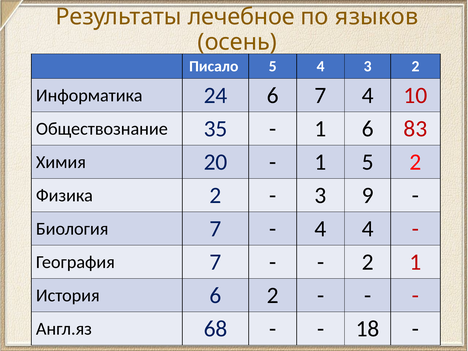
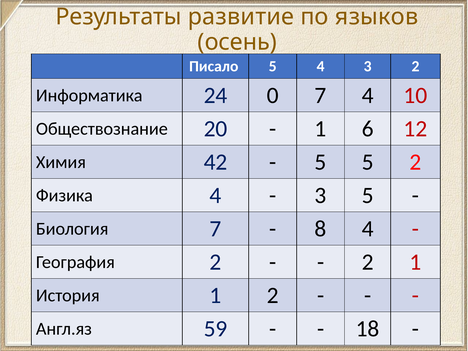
лечебное: лечебное -> развитие
24 6: 6 -> 0
35: 35 -> 20
83: 83 -> 12
20: 20 -> 42
1 at (321, 162): 1 -> 5
Физика 2: 2 -> 4
3 9: 9 -> 5
4 at (321, 229): 4 -> 8
География 7: 7 -> 2
История 6: 6 -> 1
68: 68 -> 59
